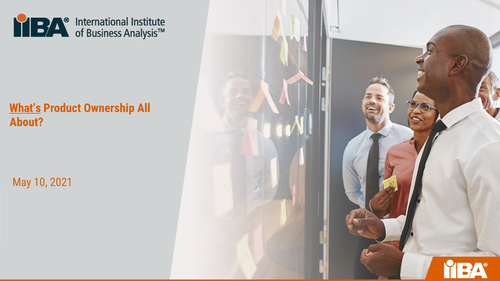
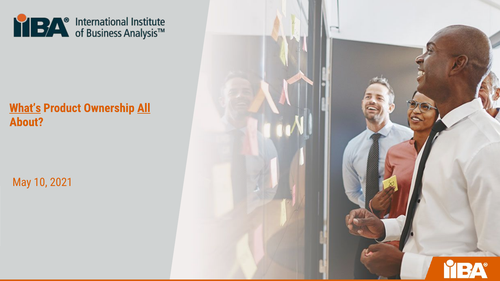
All underline: none -> present
